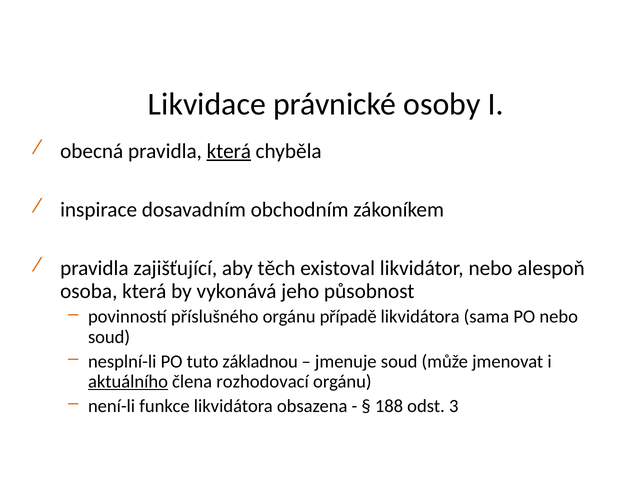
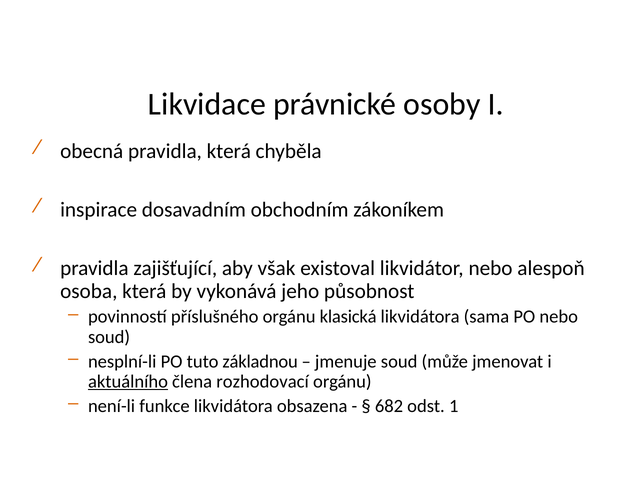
která at (229, 151) underline: present -> none
těch: těch -> však
případě: případě -> klasická
188: 188 -> 682
3: 3 -> 1
